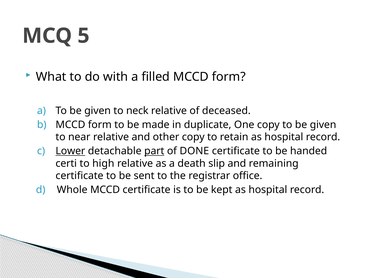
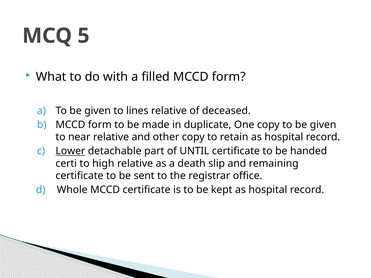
neck: neck -> lines
part underline: present -> none
DONE: DONE -> UNTIL
